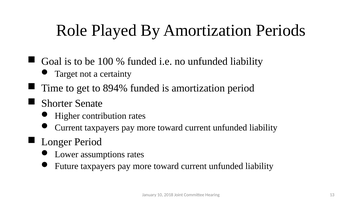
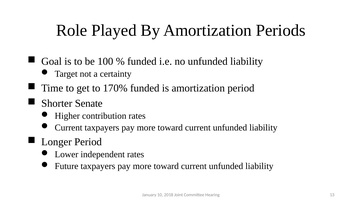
894%: 894% -> 170%
assumptions: assumptions -> independent
